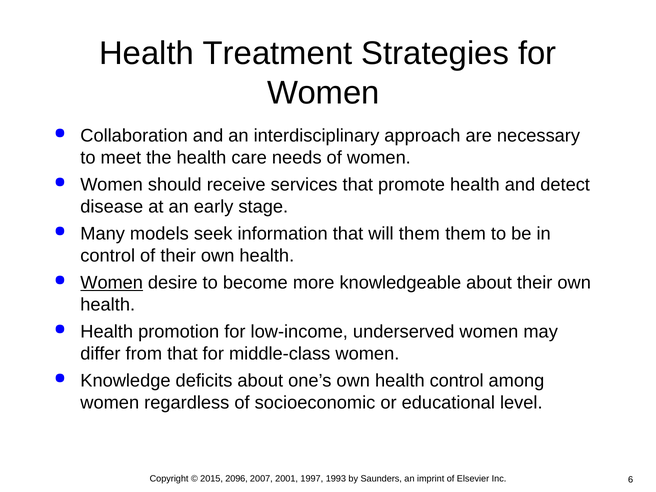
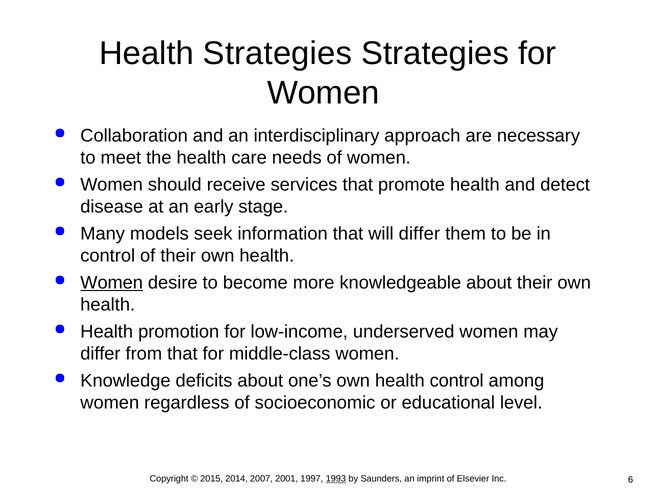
Health Treatment: Treatment -> Strategies
will them: them -> differ
2096: 2096 -> 2014
1993 underline: none -> present
